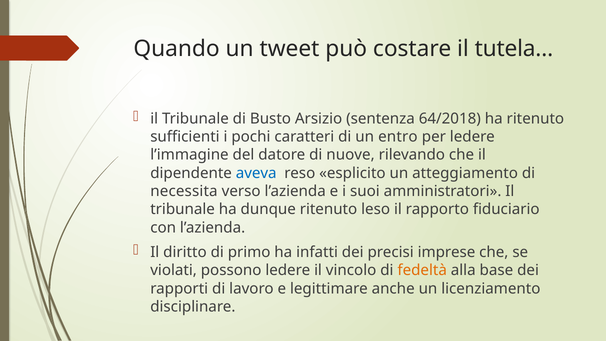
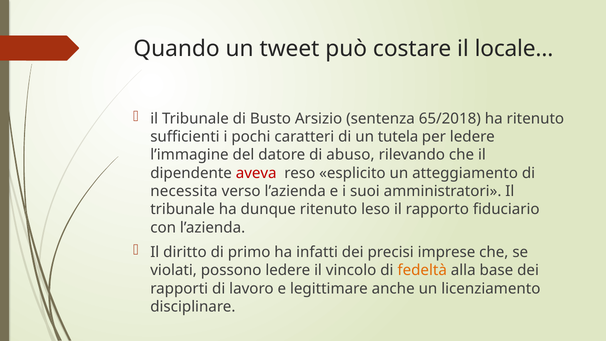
tutela…: tutela… -> locale…
64/2018: 64/2018 -> 65/2018
entro: entro -> tutela
nuove: nuove -> abuso
aveva colour: blue -> red
